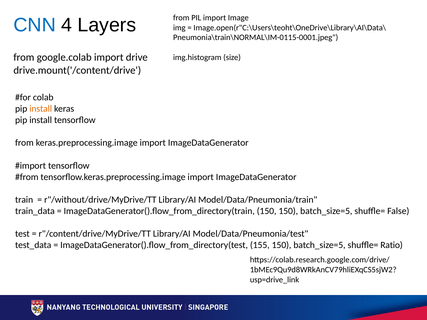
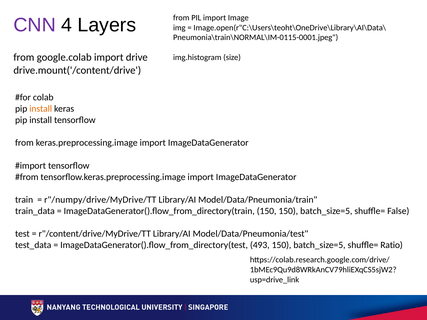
CNN colour: blue -> purple
r"/without/drive/MyDrive/TT: r"/without/drive/MyDrive/TT -> r"/numpy/drive/MyDrive/TT
155: 155 -> 493
